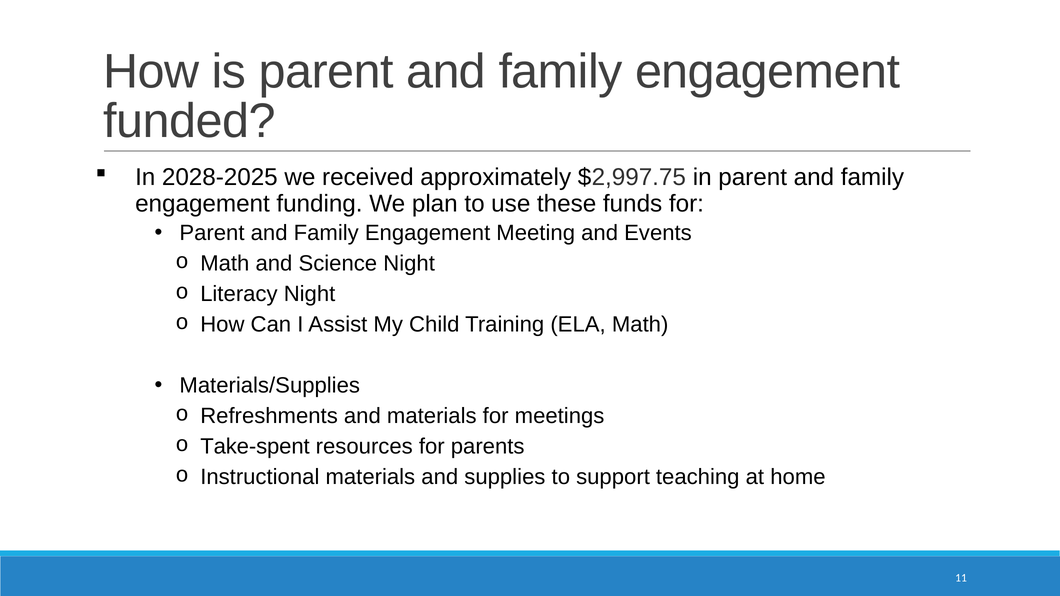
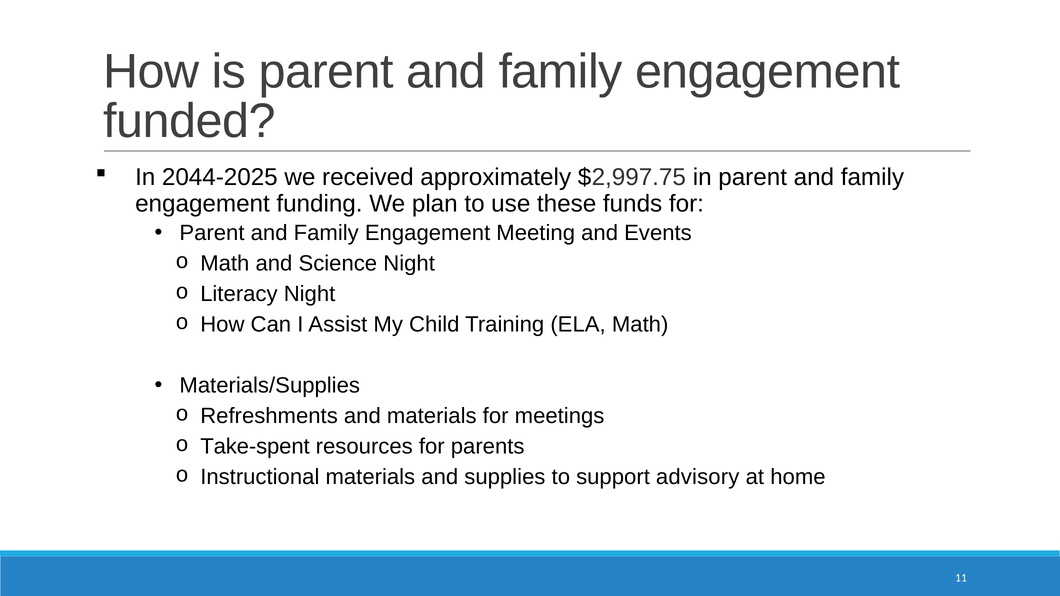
2028-2025: 2028-2025 -> 2044-2025
teaching: teaching -> advisory
